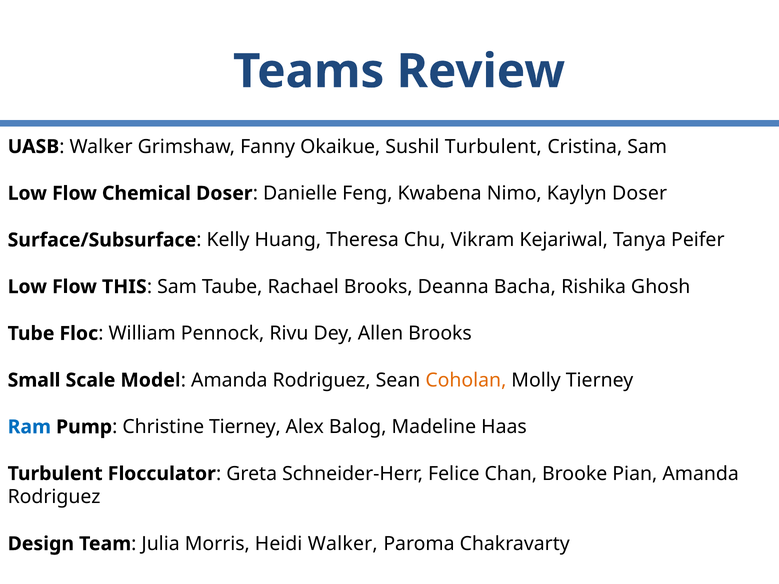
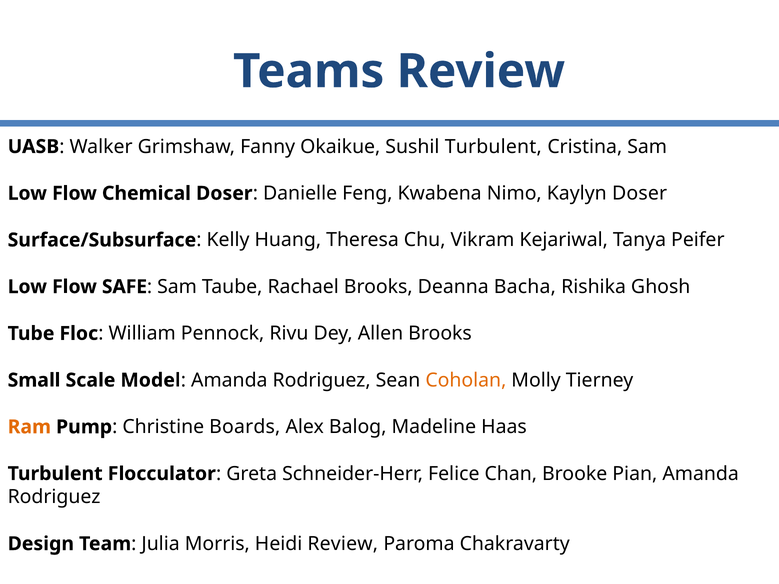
THIS: THIS -> SAFE
Ram colour: blue -> orange
Christine Tierney: Tierney -> Boards
Heidi Walker: Walker -> Review
